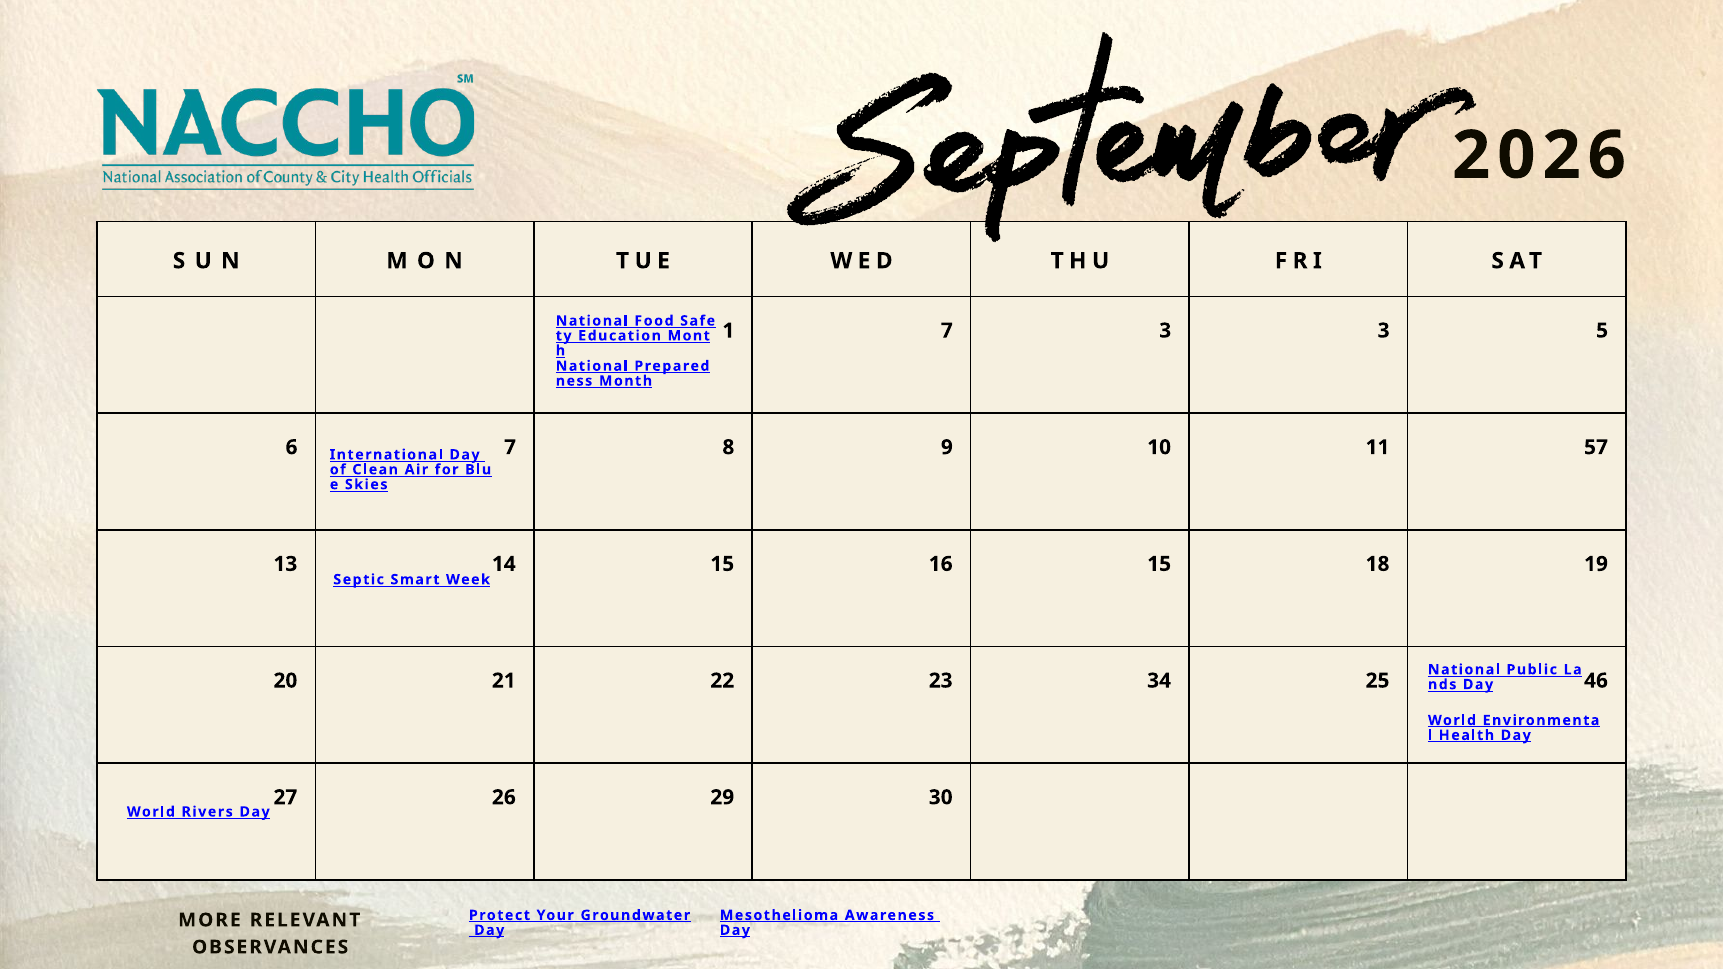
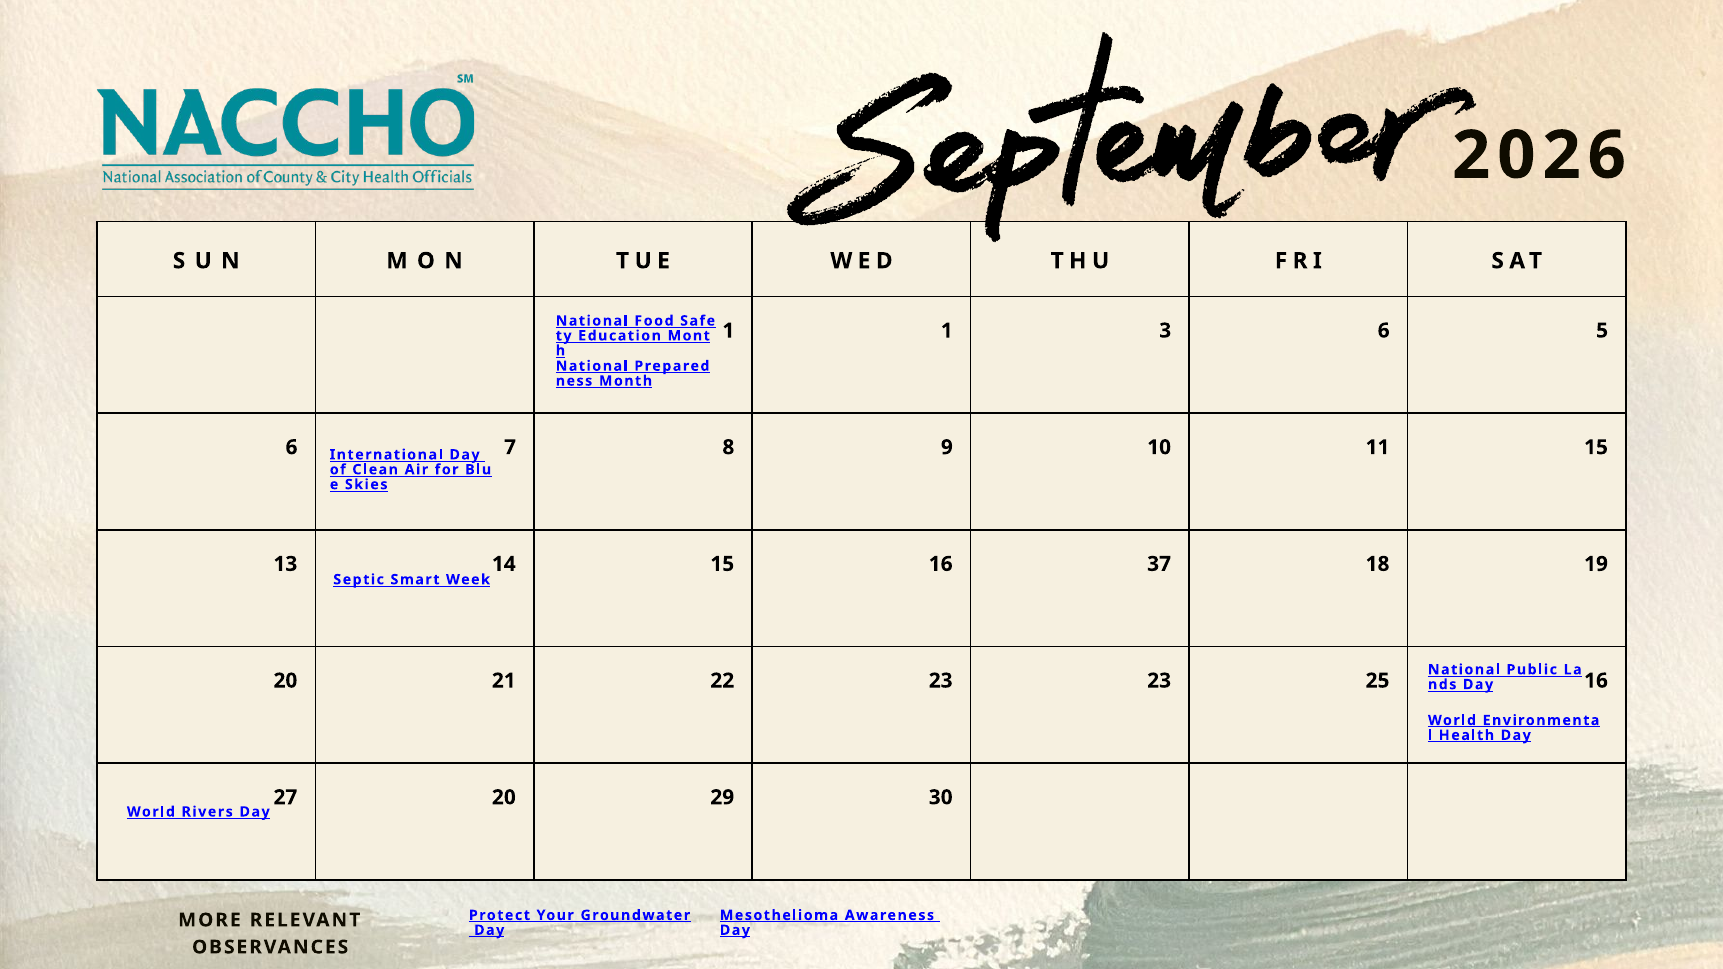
1 7: 7 -> 1
3 3: 3 -> 6
11 57: 57 -> 15
16 15: 15 -> 37
23 34: 34 -> 23
25 46: 46 -> 16
27 26: 26 -> 20
